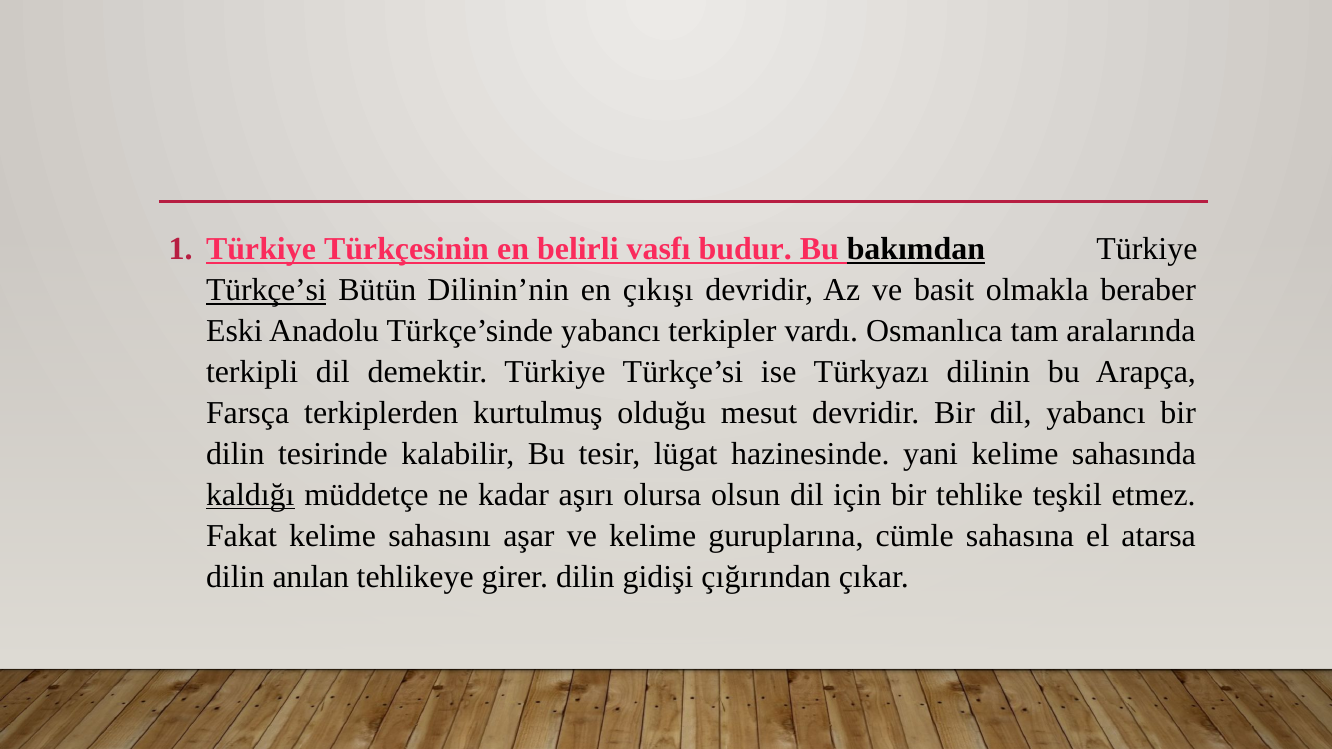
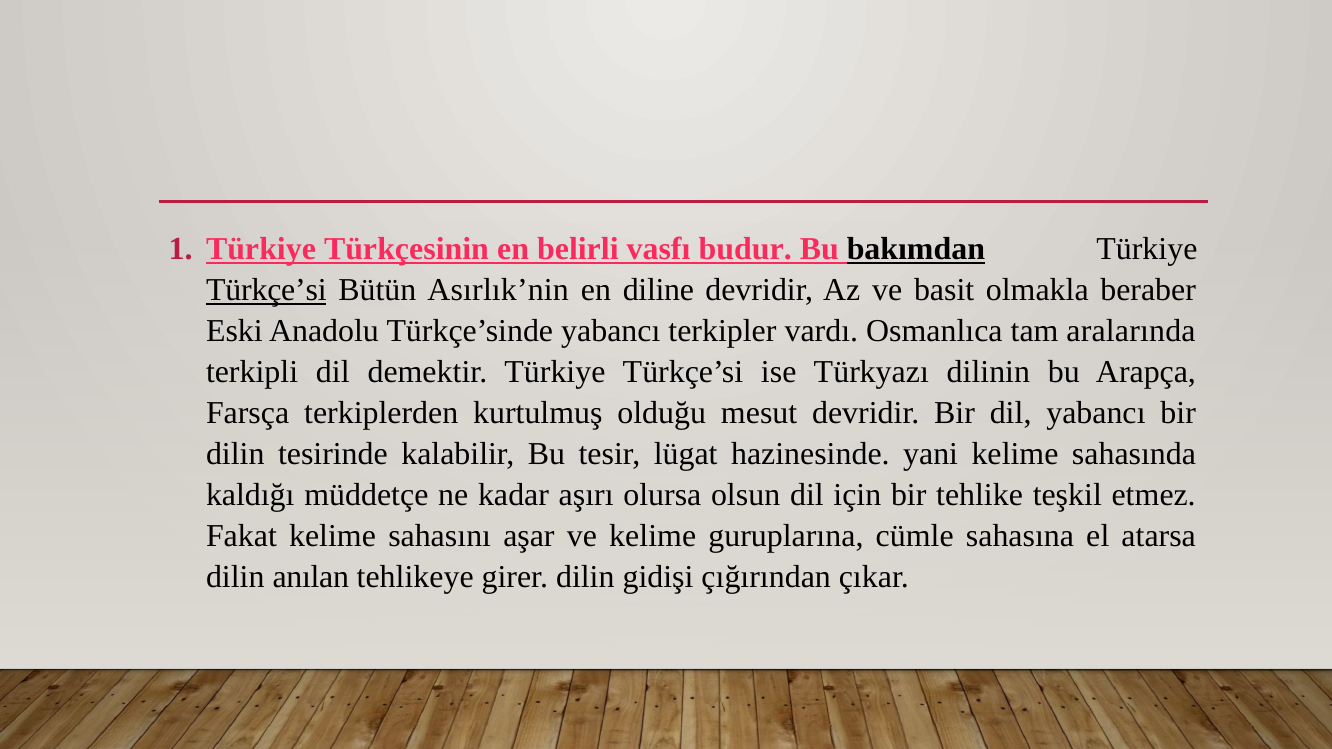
Dilinin’nin: Dilinin’nin -> Asırlık’nin
çıkışı: çıkışı -> diline
kaldığı underline: present -> none
